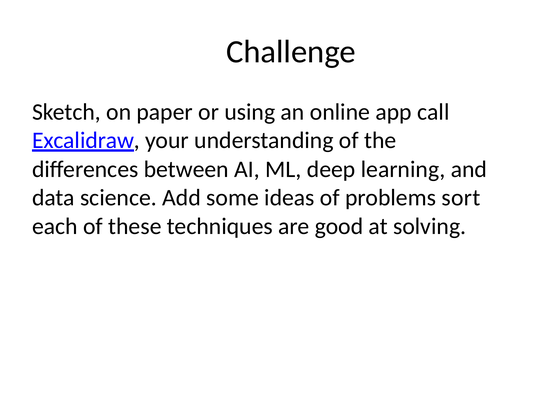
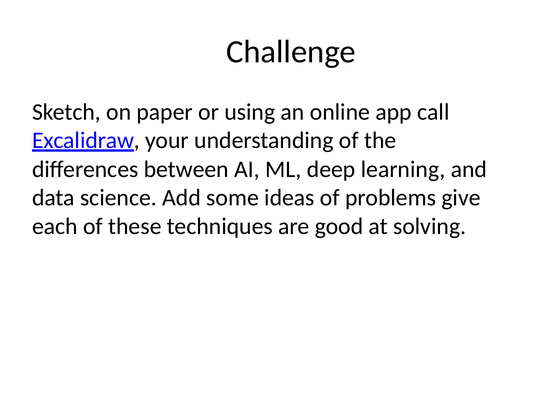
sort: sort -> give
